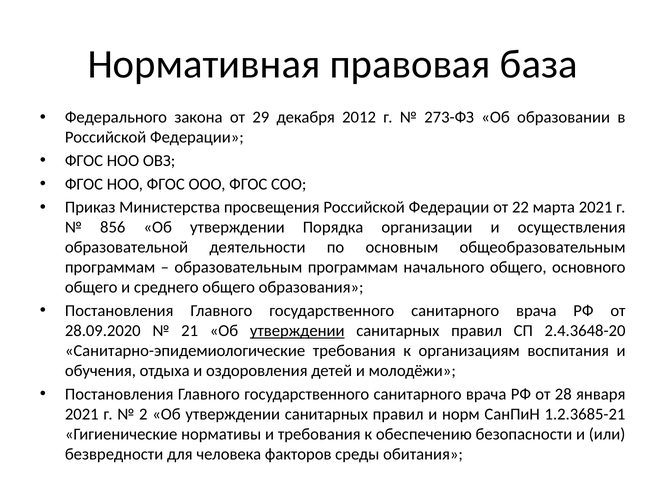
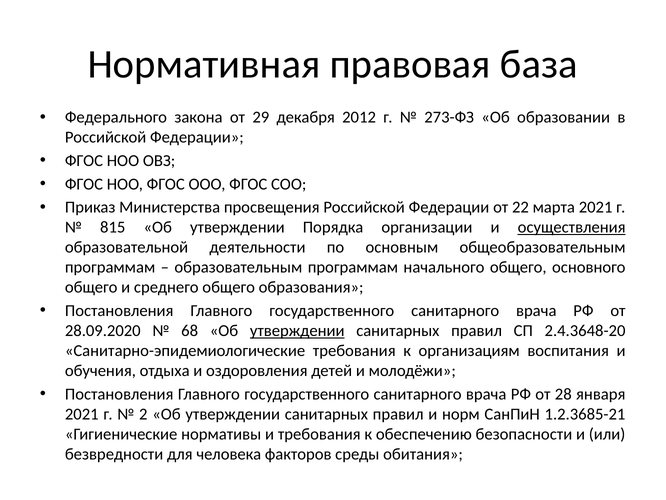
856: 856 -> 815
осуществления underline: none -> present
21: 21 -> 68
